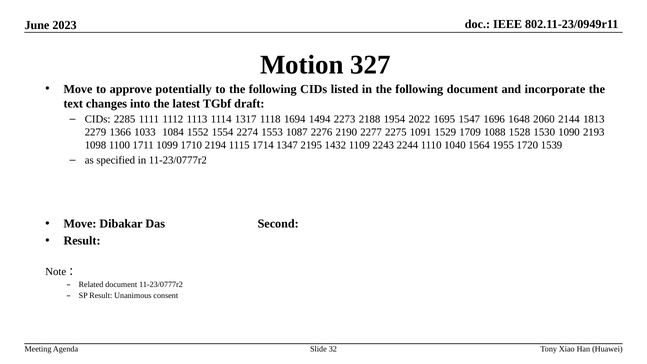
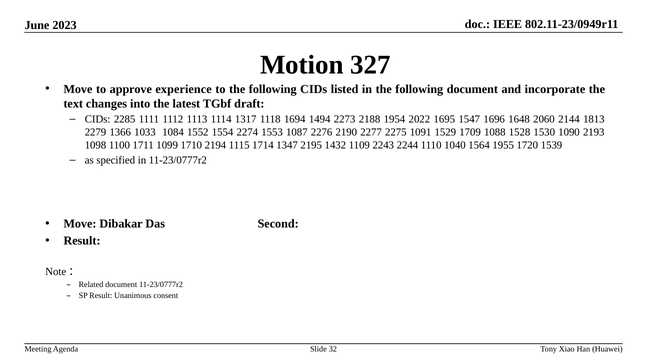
potentially: potentially -> experience
